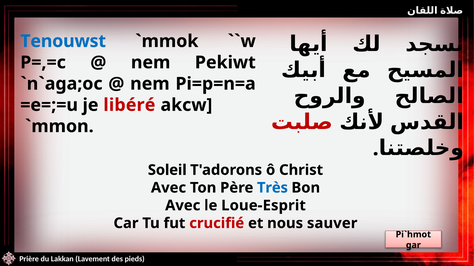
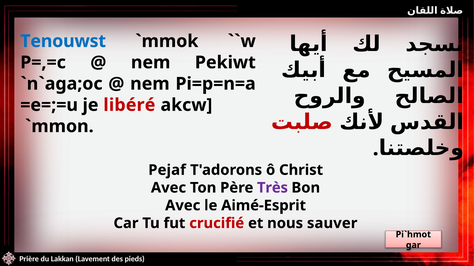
Soleil: Soleil -> Pejaf
Très colour: blue -> purple
Loue-Esprit: Loue-Esprit -> Aimé-Esprit
